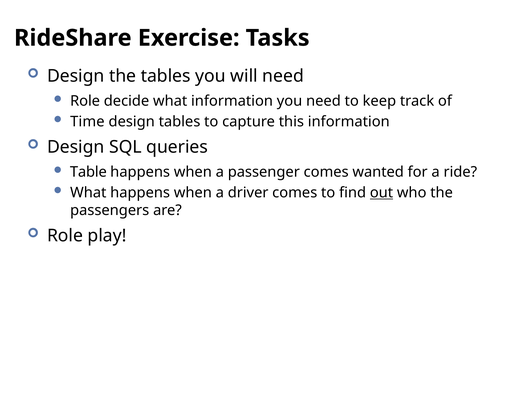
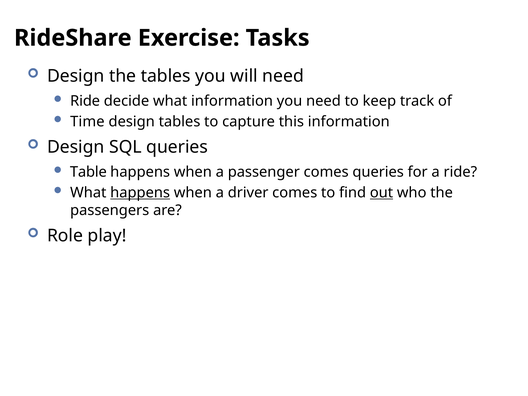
Role at (85, 101): Role -> Ride
comes wanted: wanted -> queries
happens at (140, 193) underline: none -> present
